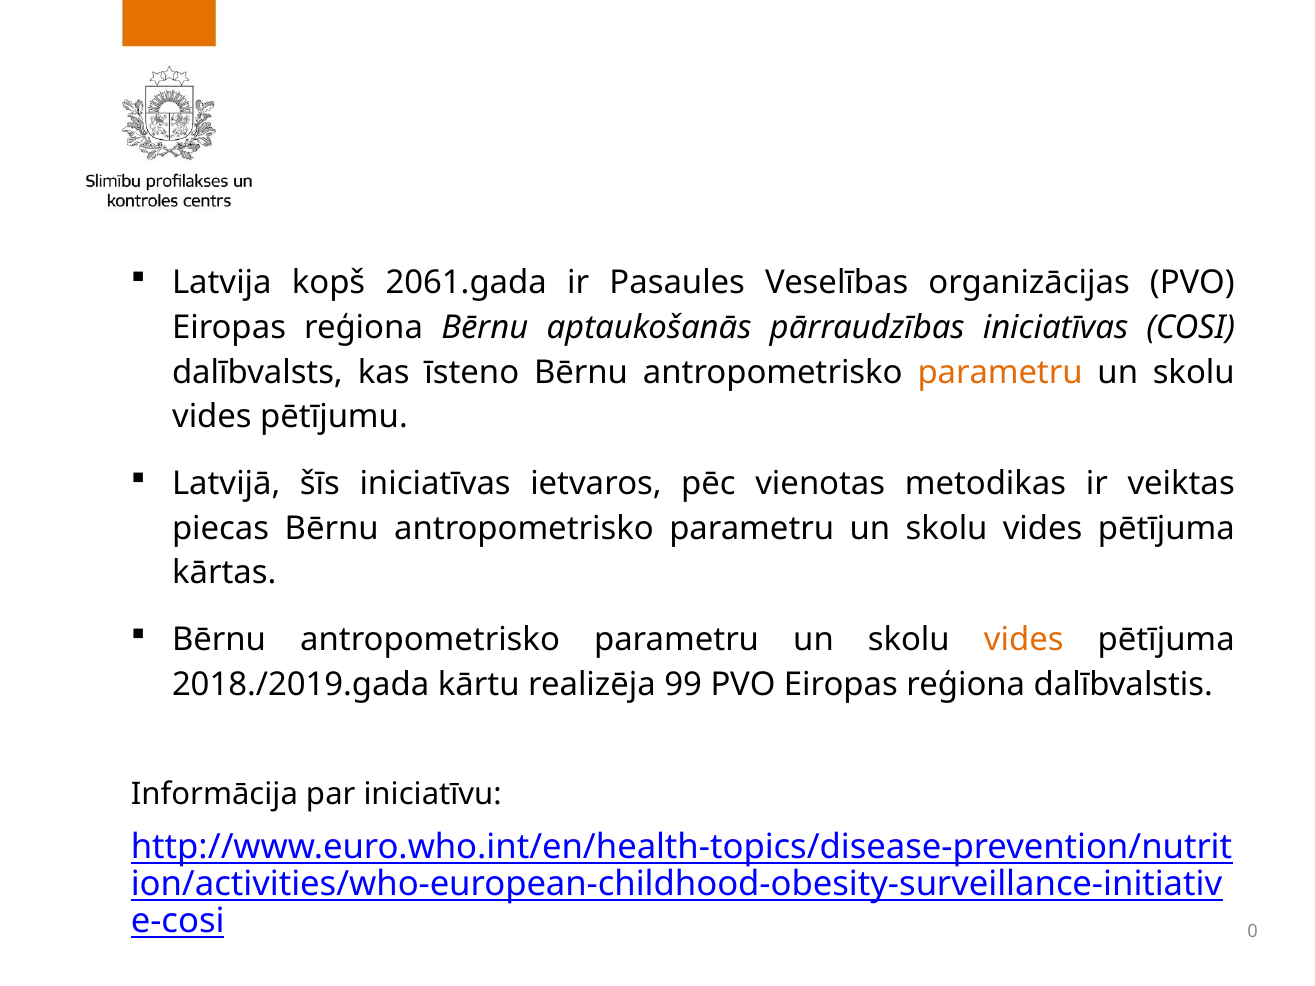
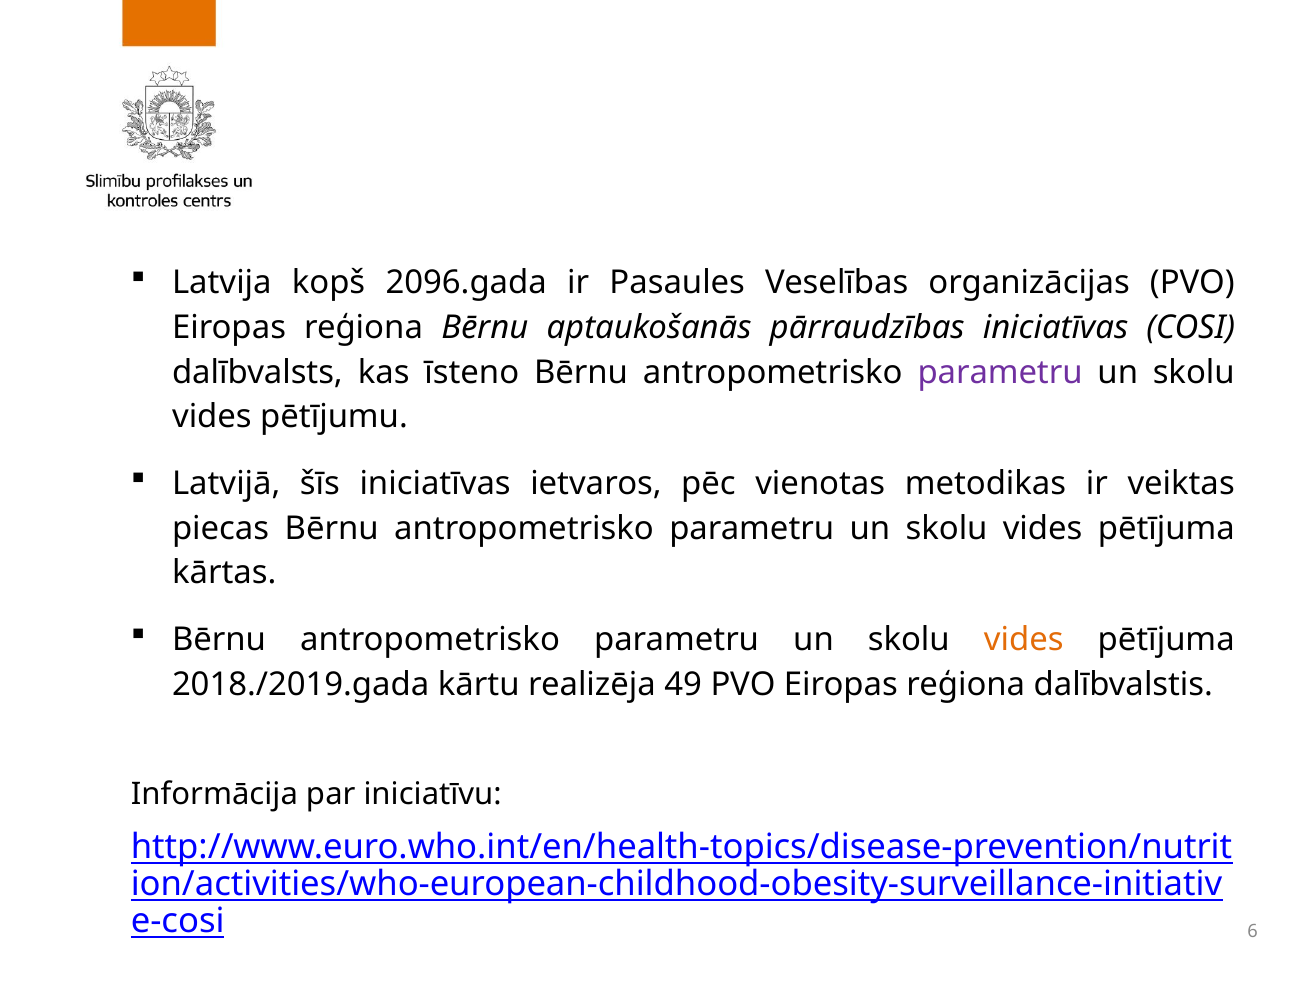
2061.gada: 2061.gada -> 2096.gada
parametru at (1000, 372) colour: orange -> purple
99: 99 -> 49
0: 0 -> 6
